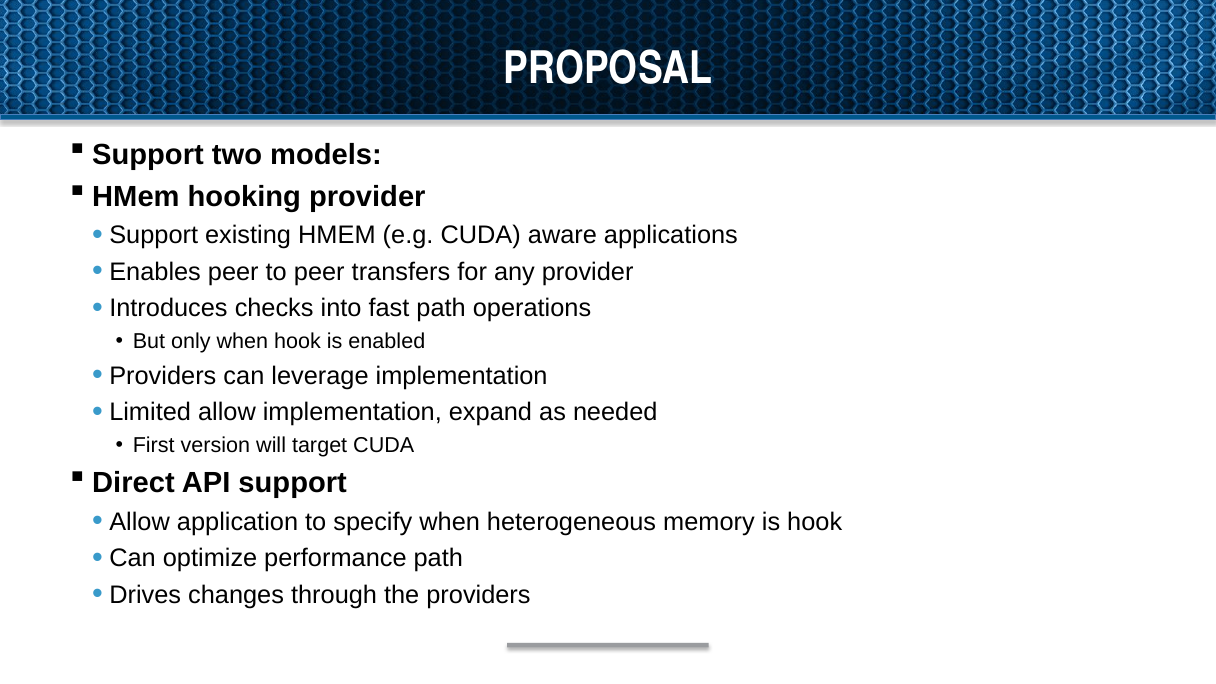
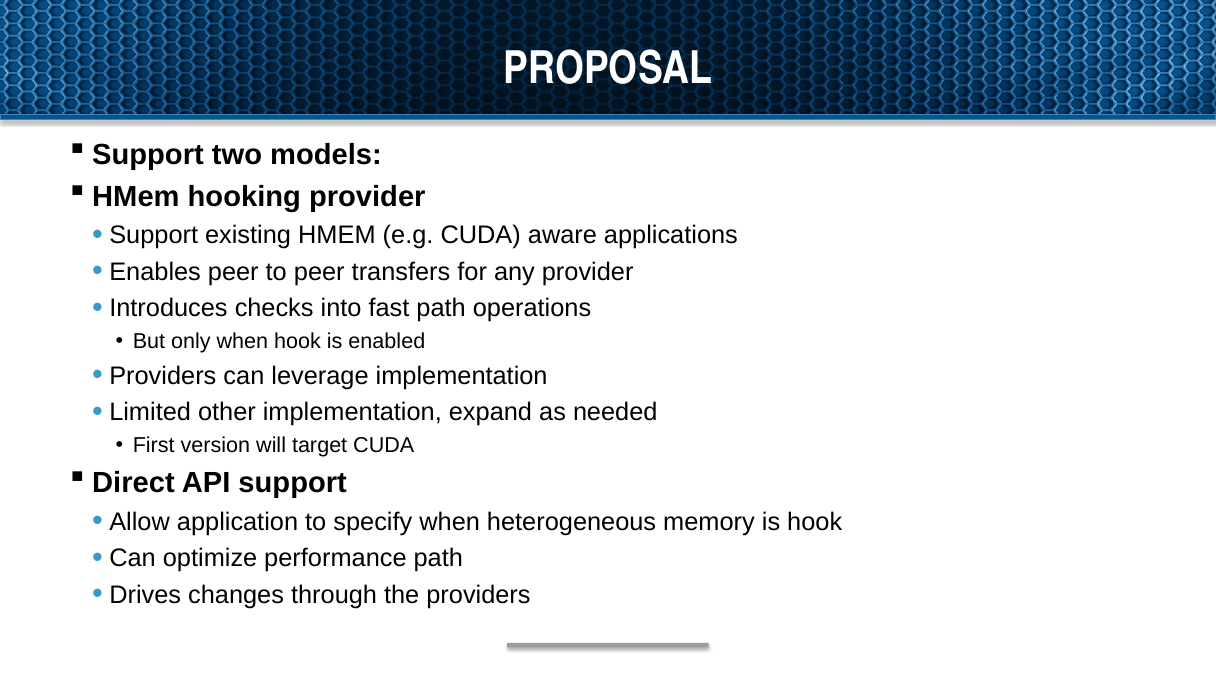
Limited allow: allow -> other
